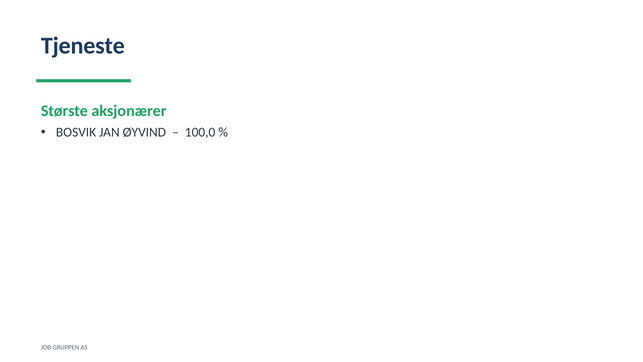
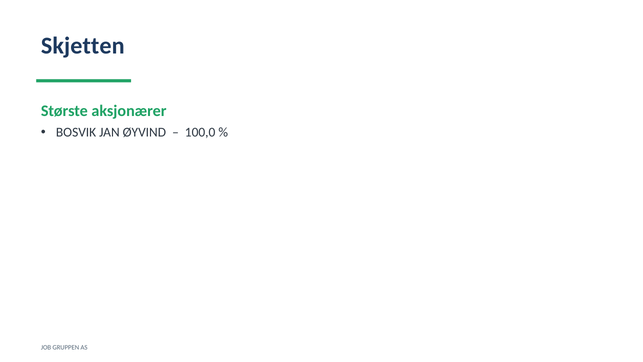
Tjeneste: Tjeneste -> Skjetten
